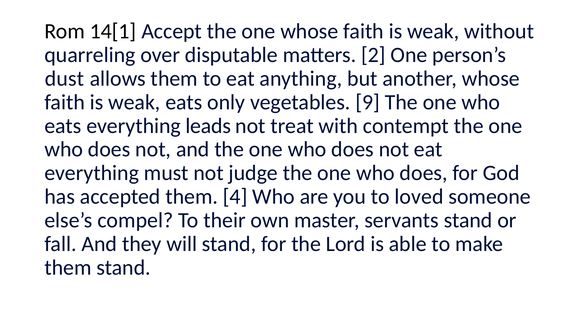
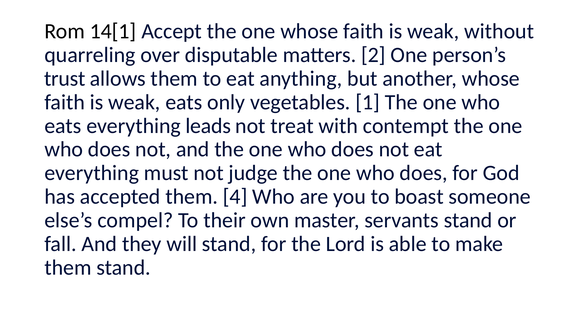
dust: dust -> trust
9: 9 -> 1
loved: loved -> boast
